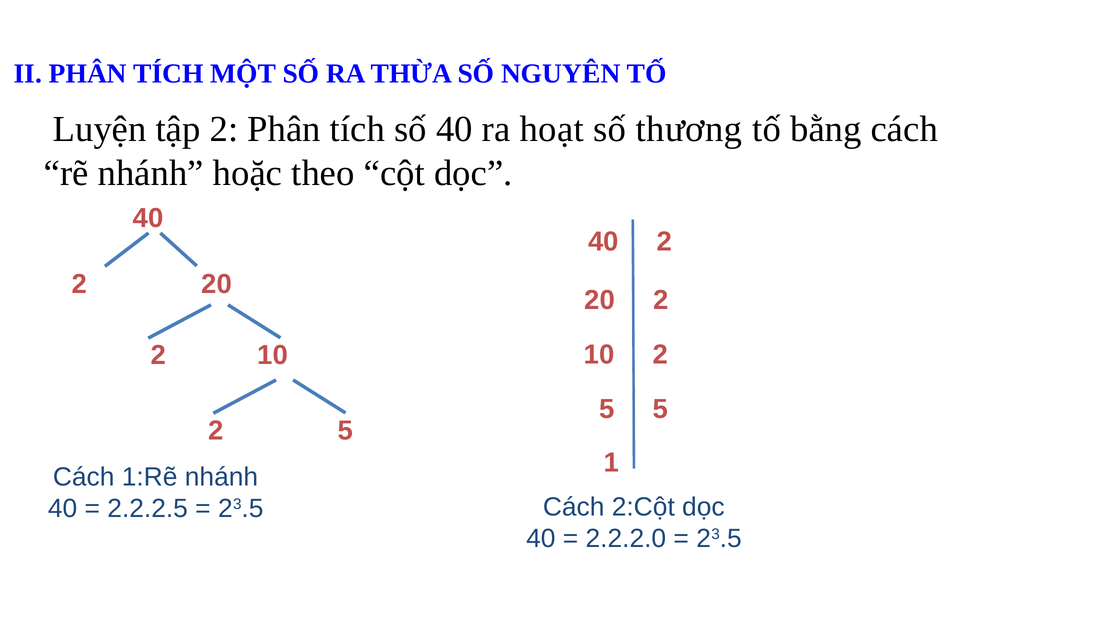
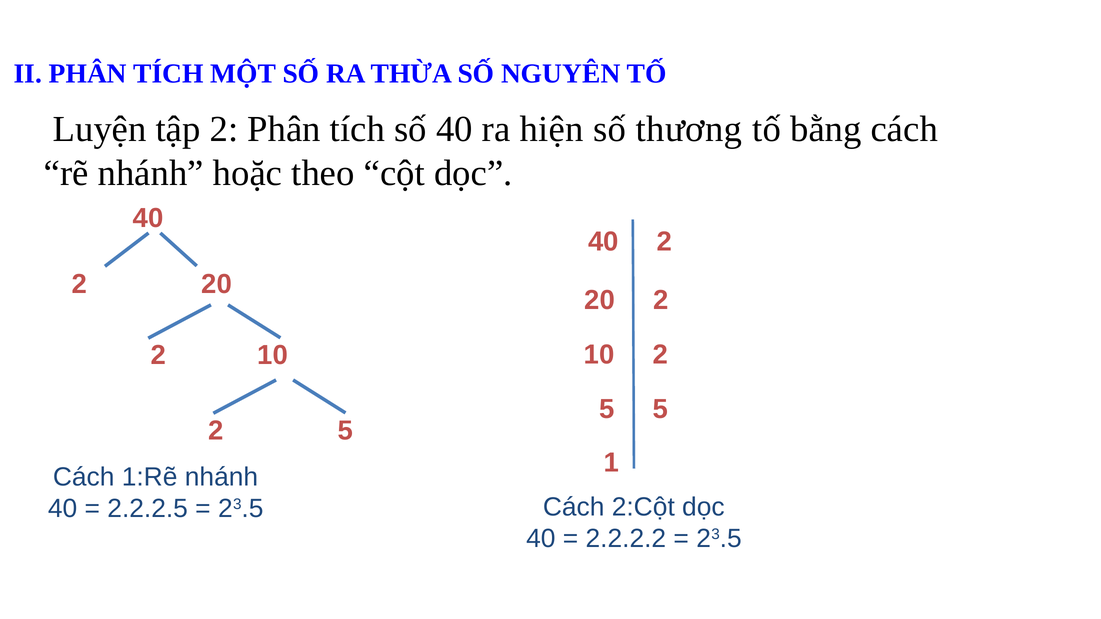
hoạt: hoạt -> hiện
2.2.2.0: 2.2.2.0 -> 2.2.2.2
